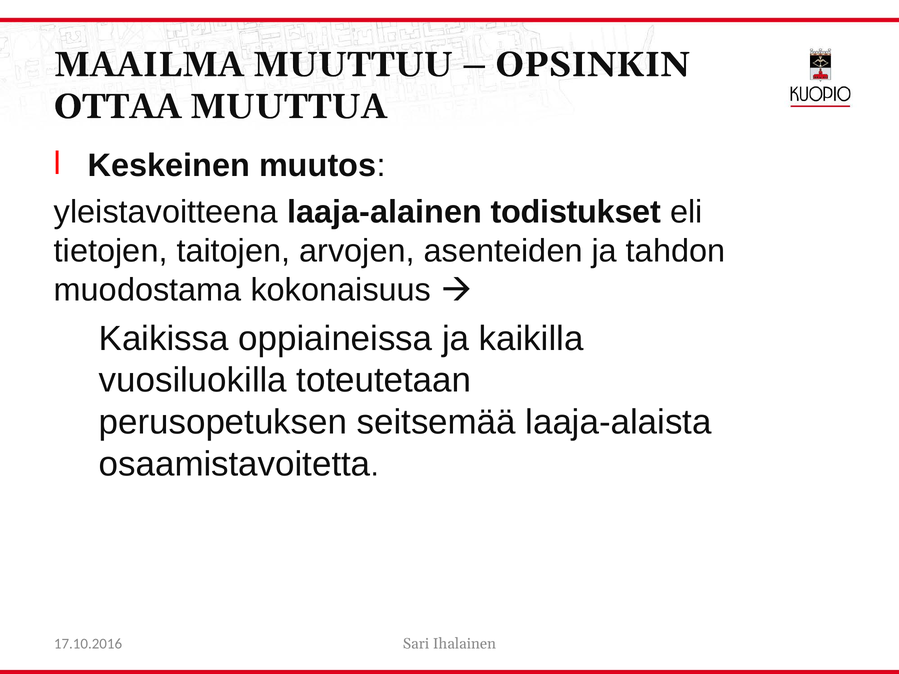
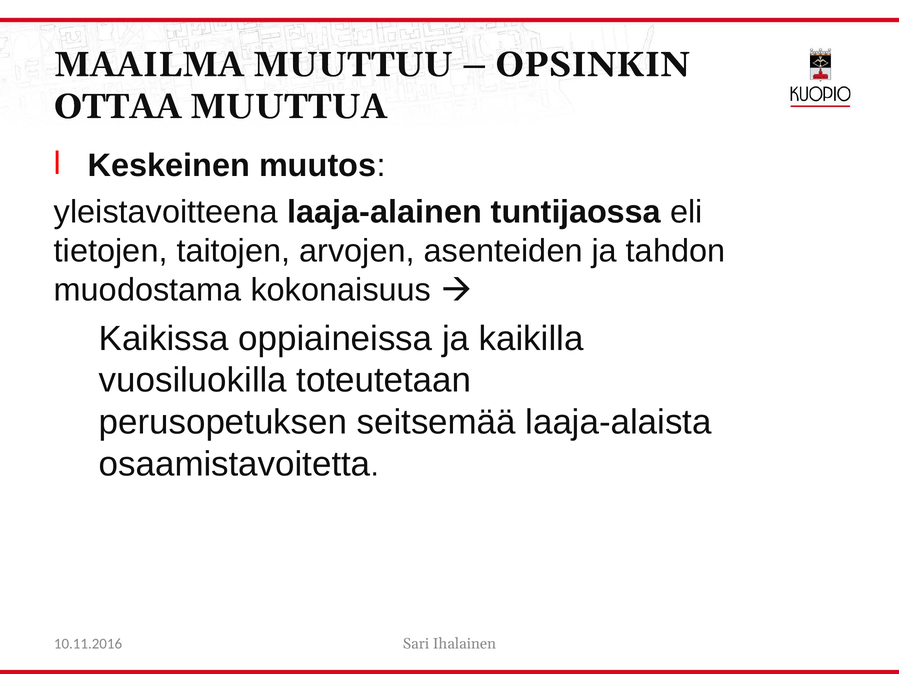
todistukset: todistukset -> tuntijaossa
17.10.2016: 17.10.2016 -> 10.11.2016
